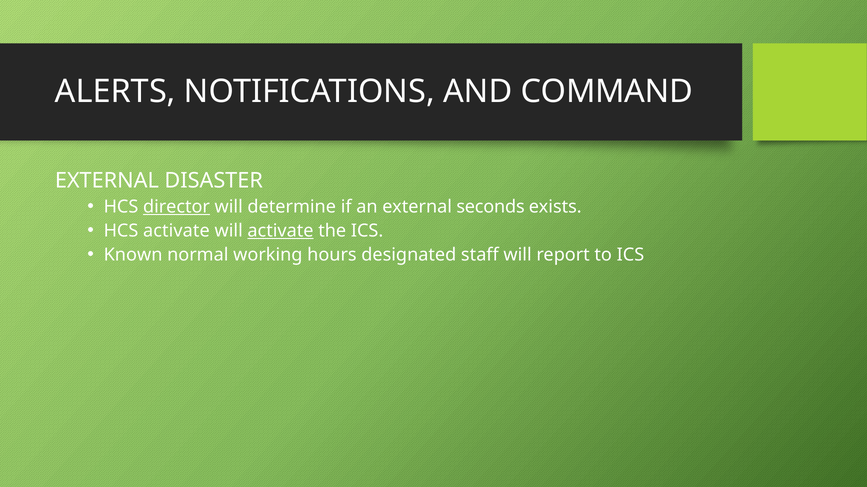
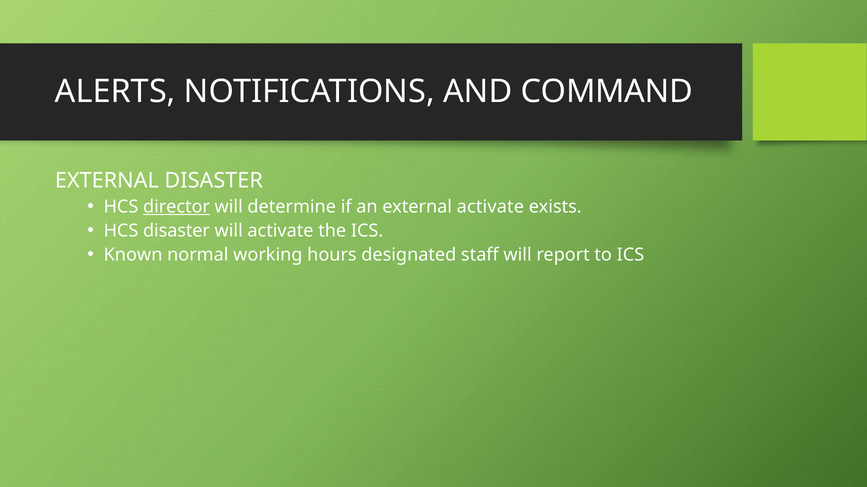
external seconds: seconds -> activate
HCS activate: activate -> disaster
activate at (280, 231) underline: present -> none
